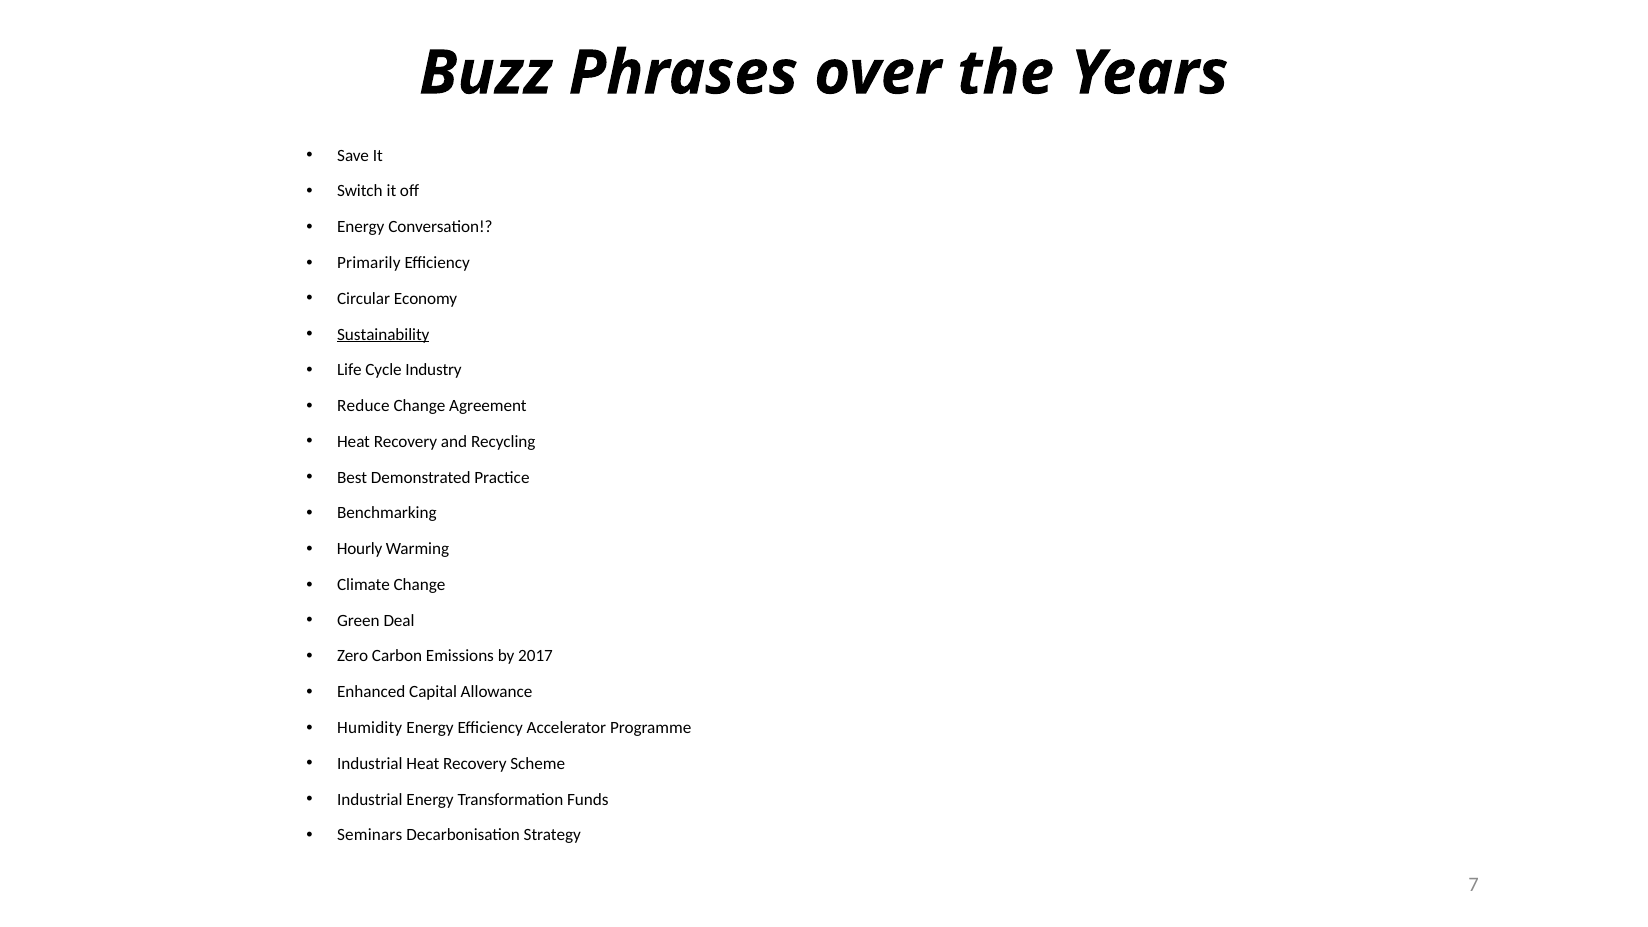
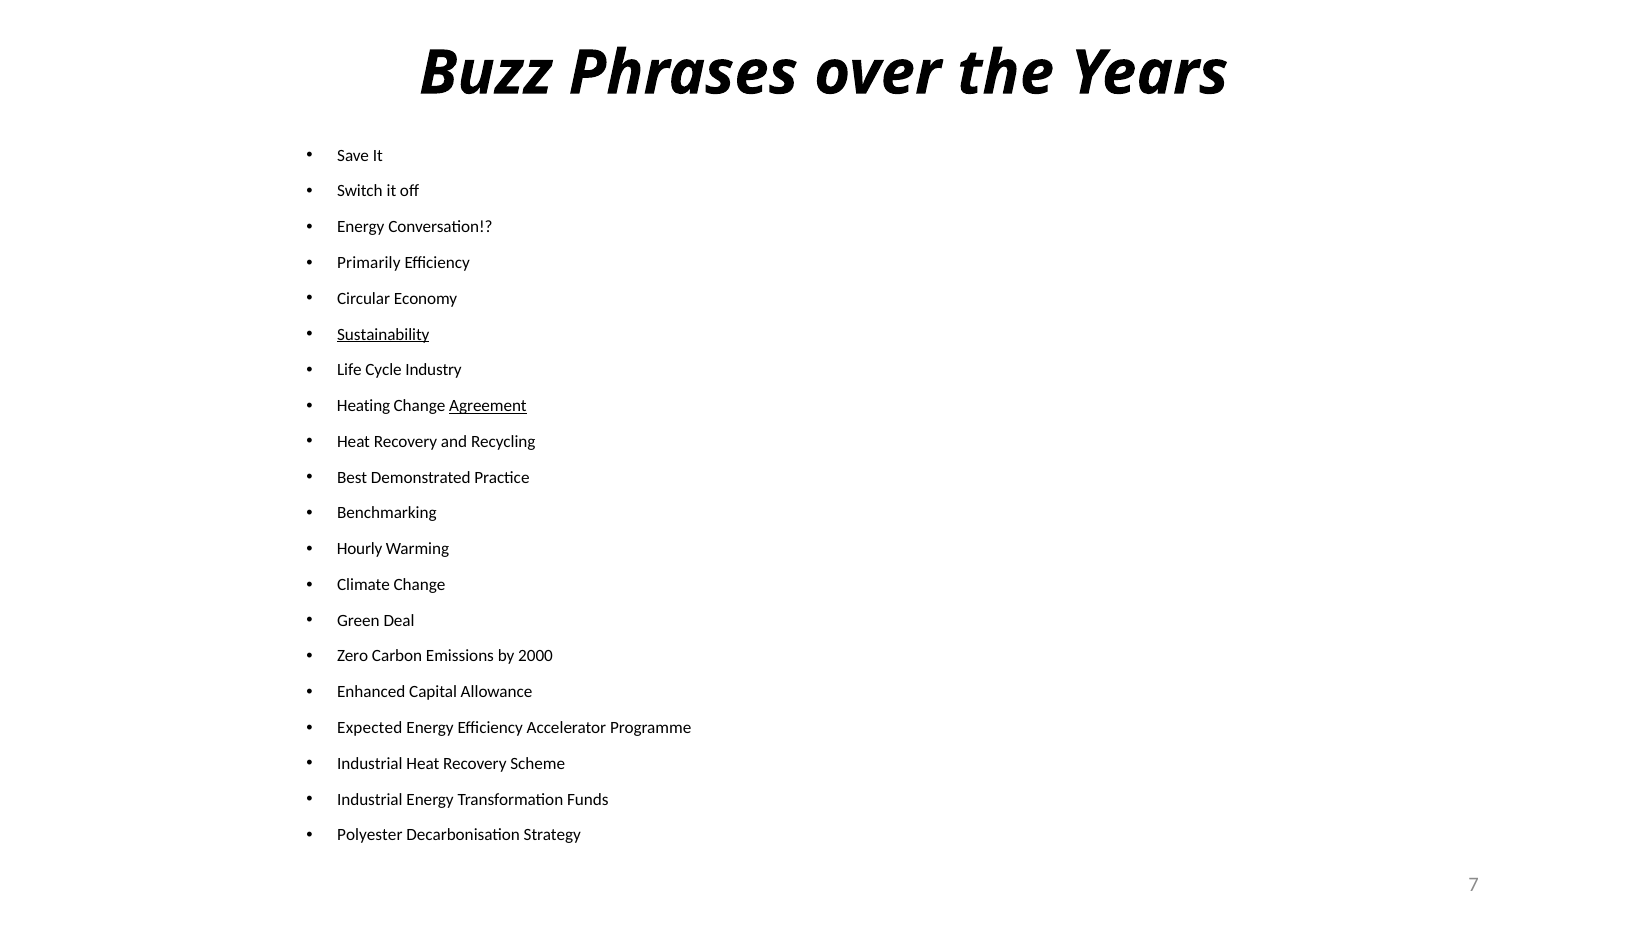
Reduce: Reduce -> Heating
Agreement underline: none -> present
2017: 2017 -> 2000
Humidity: Humidity -> Expected
Seminars: Seminars -> Polyester
